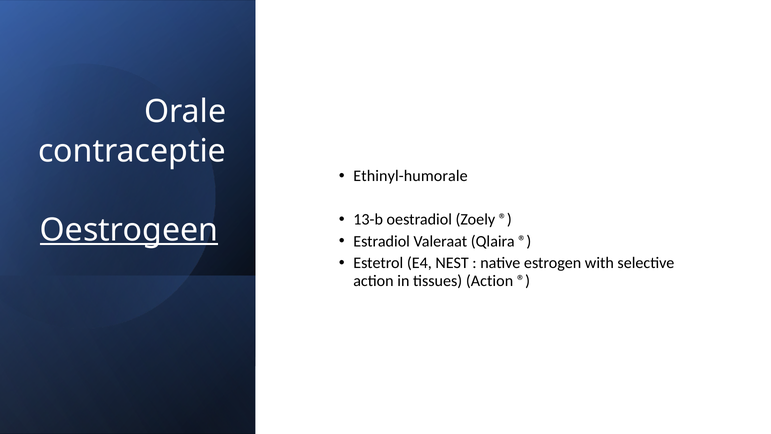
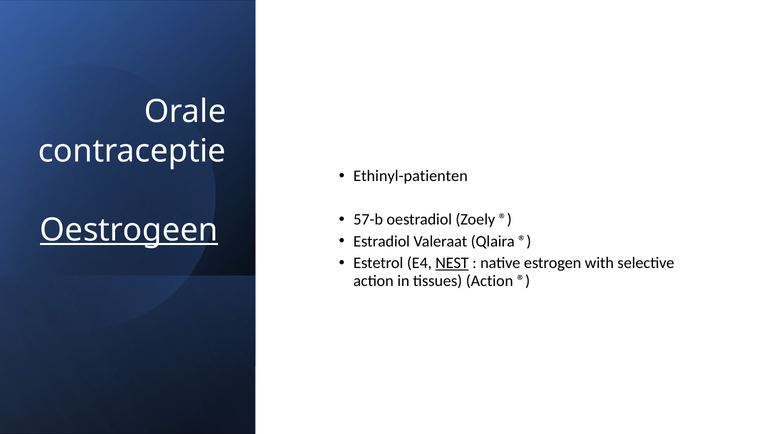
Ethinyl-humorale: Ethinyl-humorale -> Ethinyl-patienten
13-b: 13-b -> 57-b
NEST underline: none -> present
